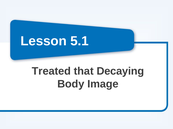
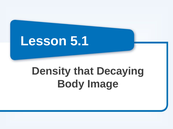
Treated: Treated -> Density
